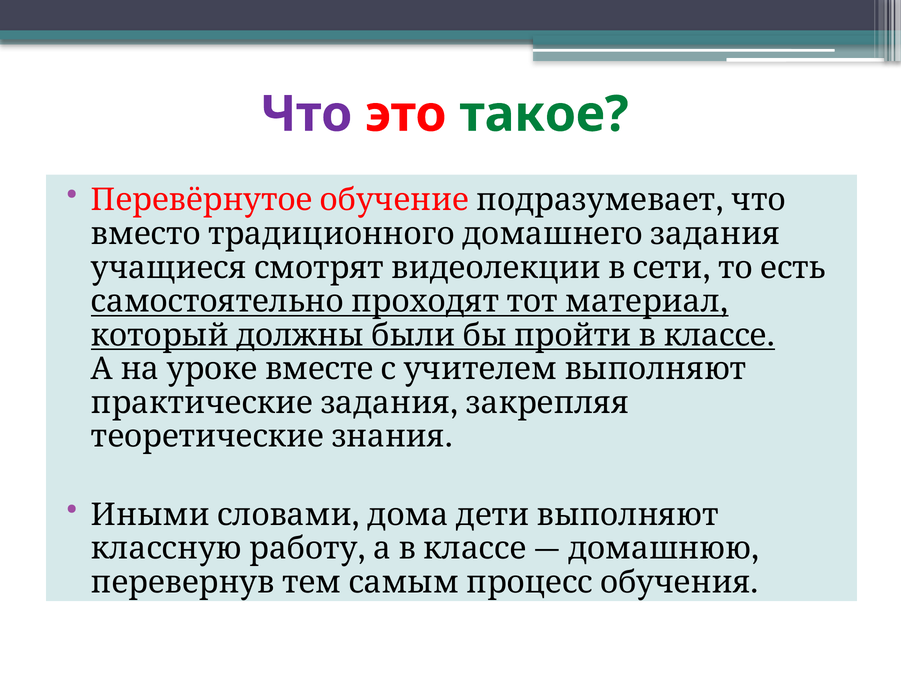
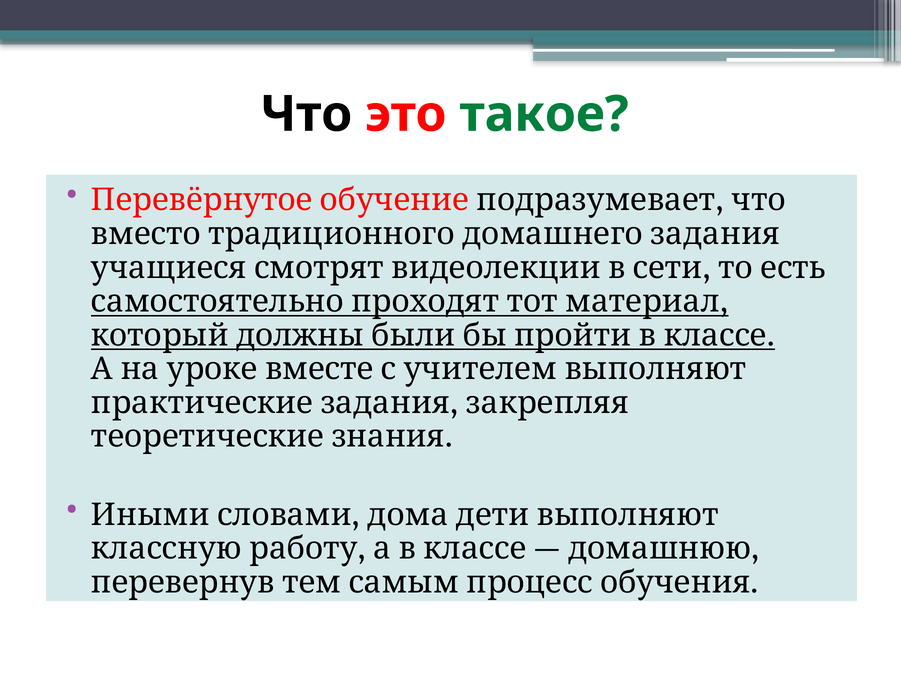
Что at (306, 114) colour: purple -> black
